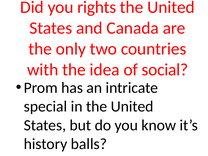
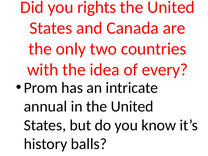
social: social -> every
special: special -> annual
